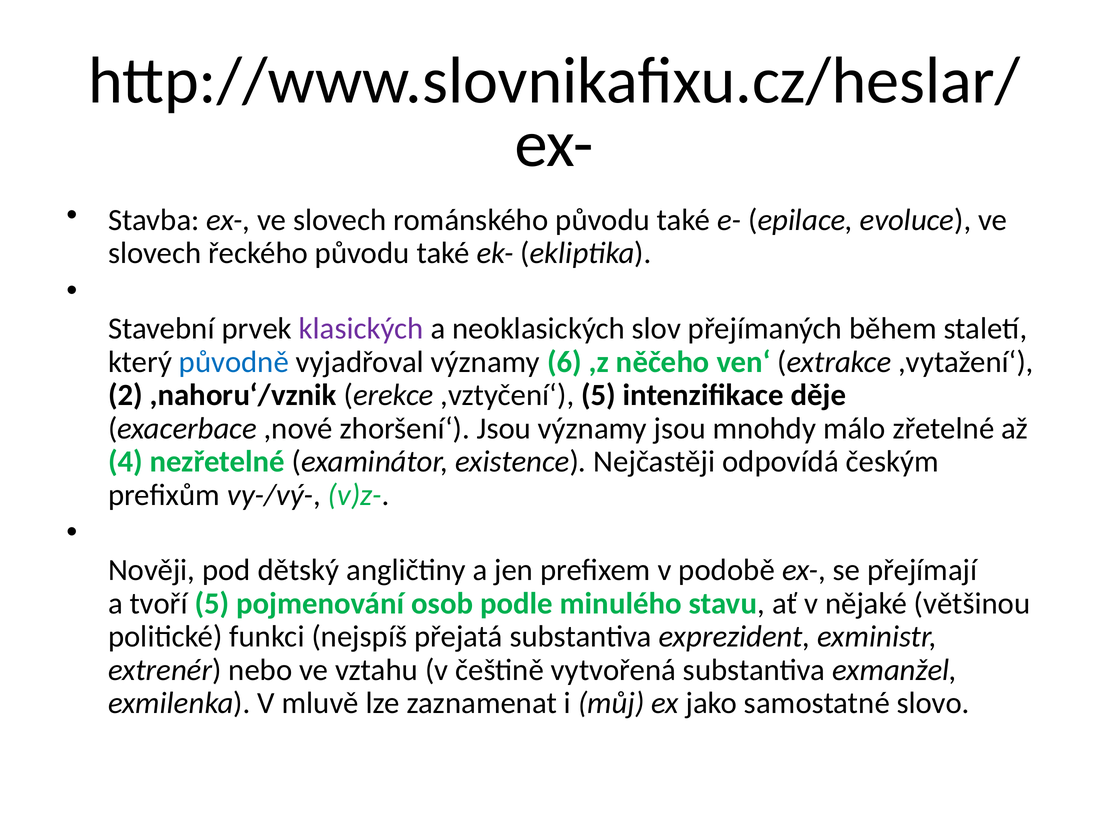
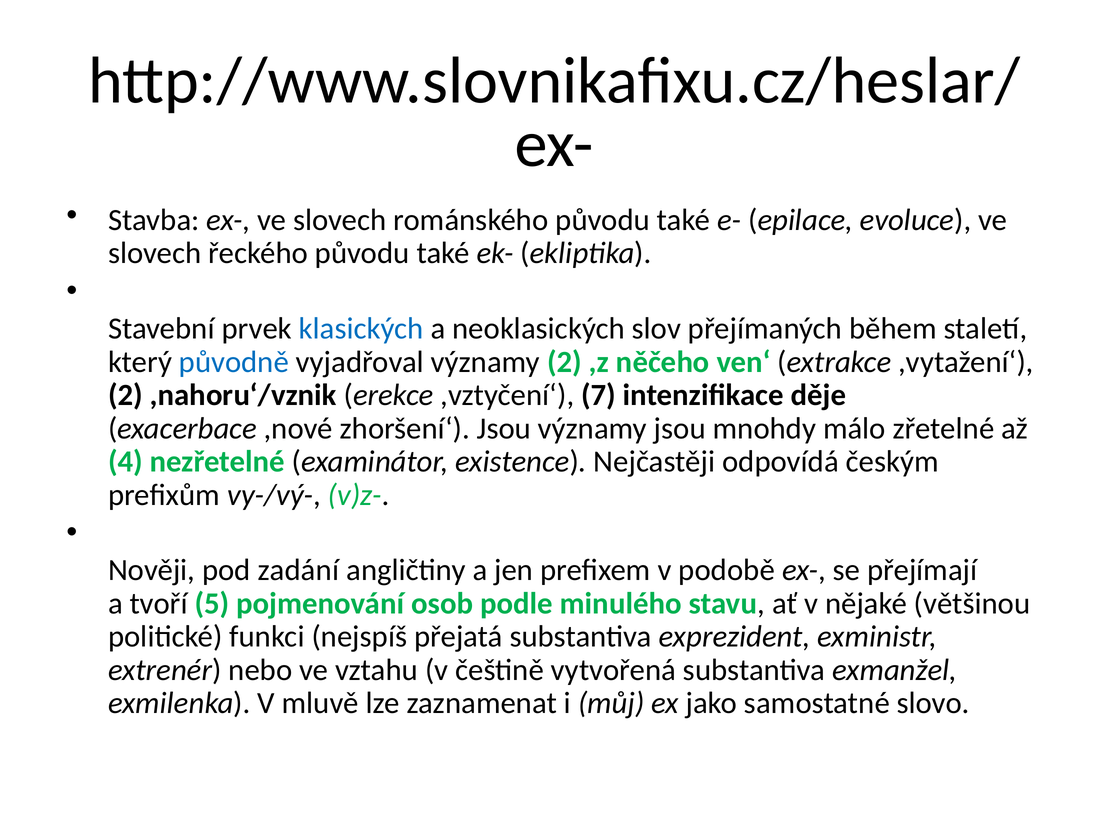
klasických colour: purple -> blue
významy 6: 6 -> 2
,vztyčení‘ 5: 5 -> 7
dětský: dětský -> zadání
